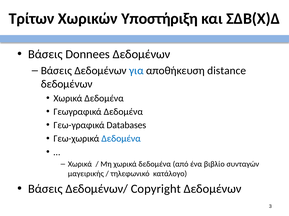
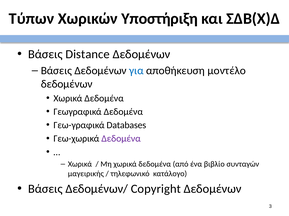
Τρίτων: Τρίτων -> Τύπων
Donnees: Donnees -> Distance
distance: distance -> μοντέλο
Δεδομένα at (121, 139) colour: blue -> purple
